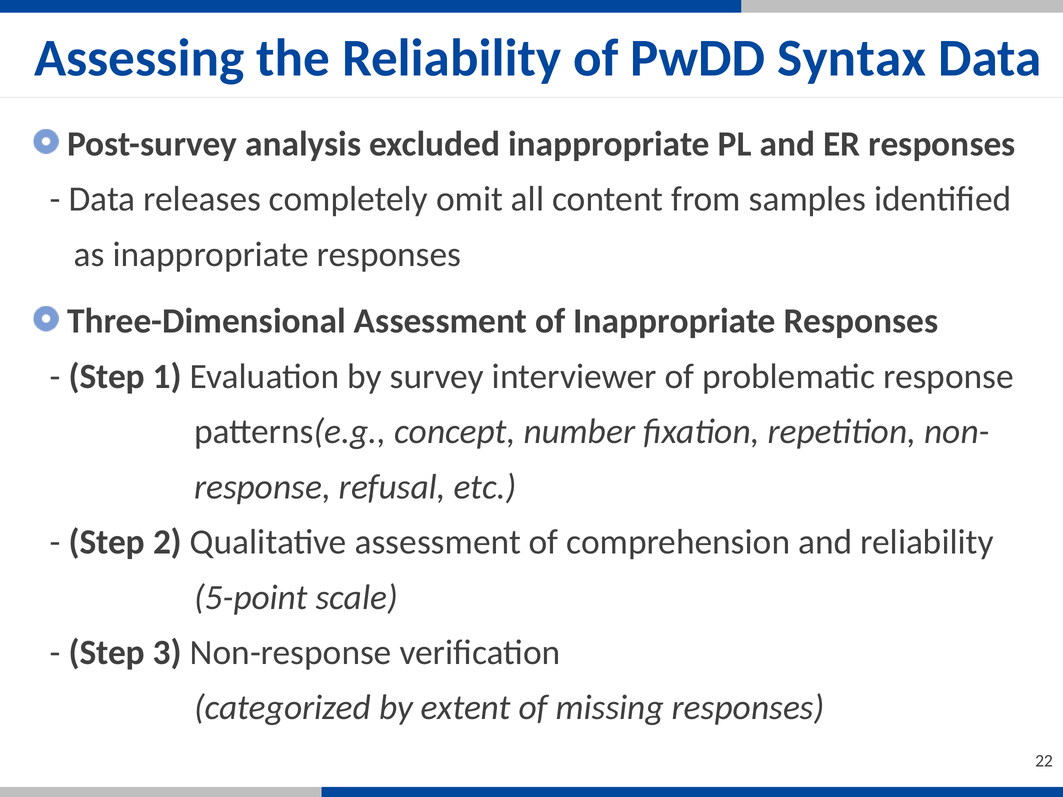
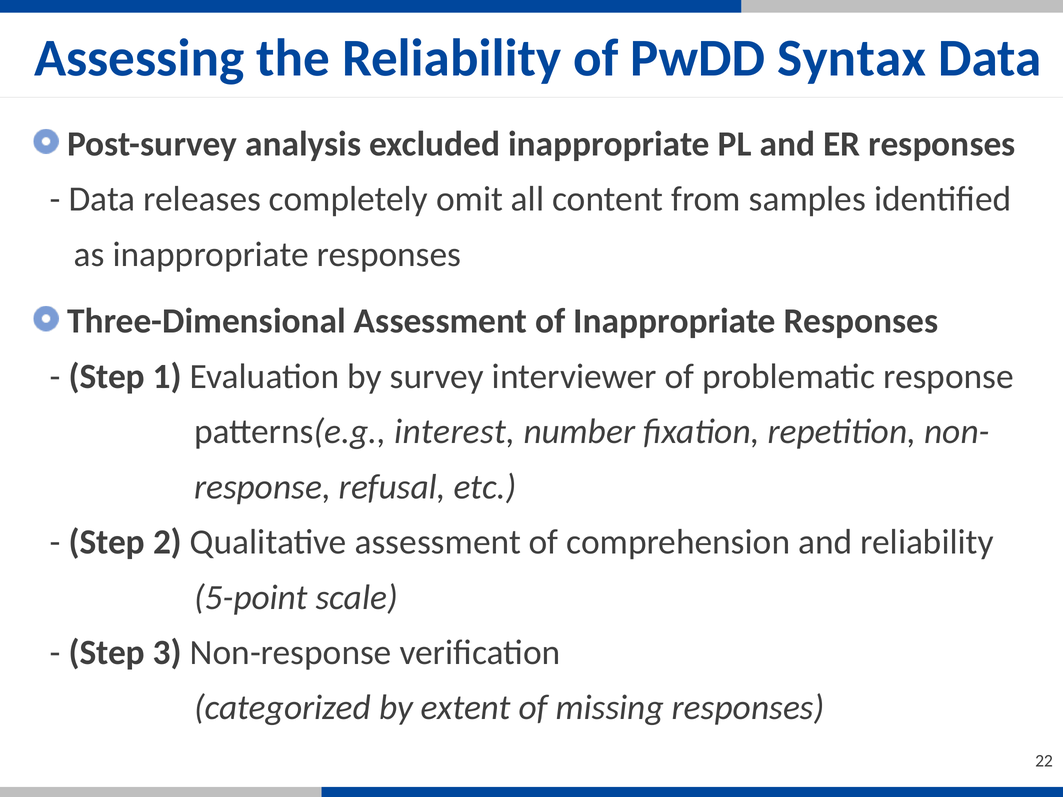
concept: concept -> interest
